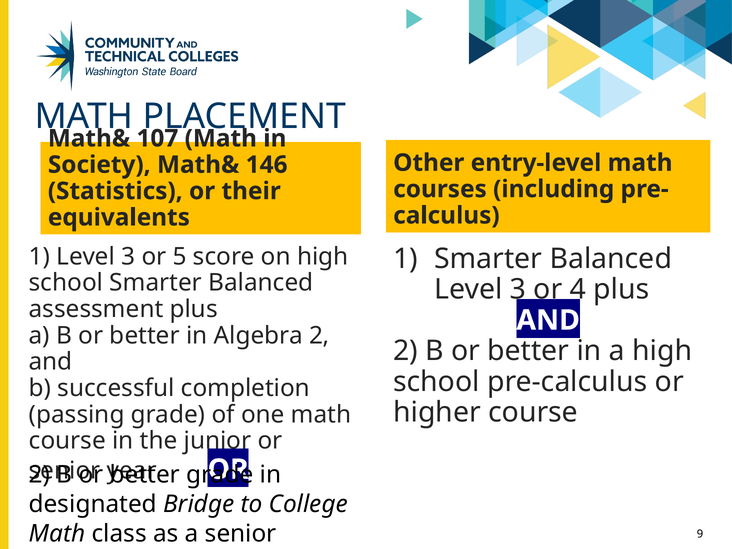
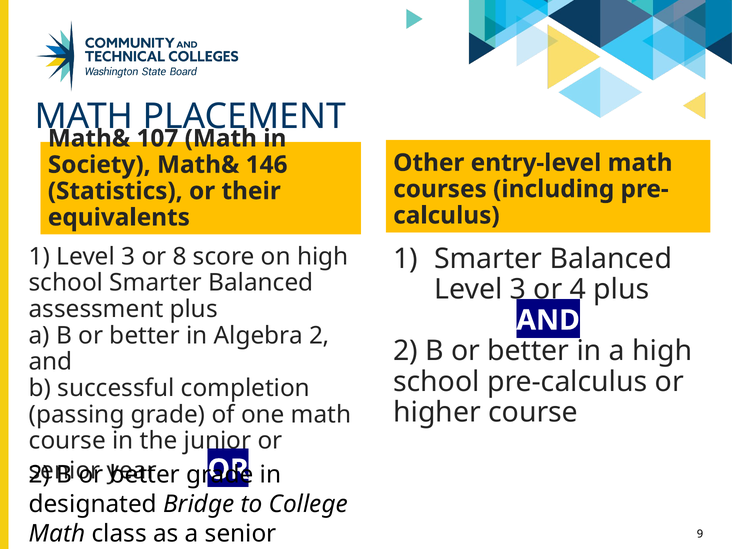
5: 5 -> 8
